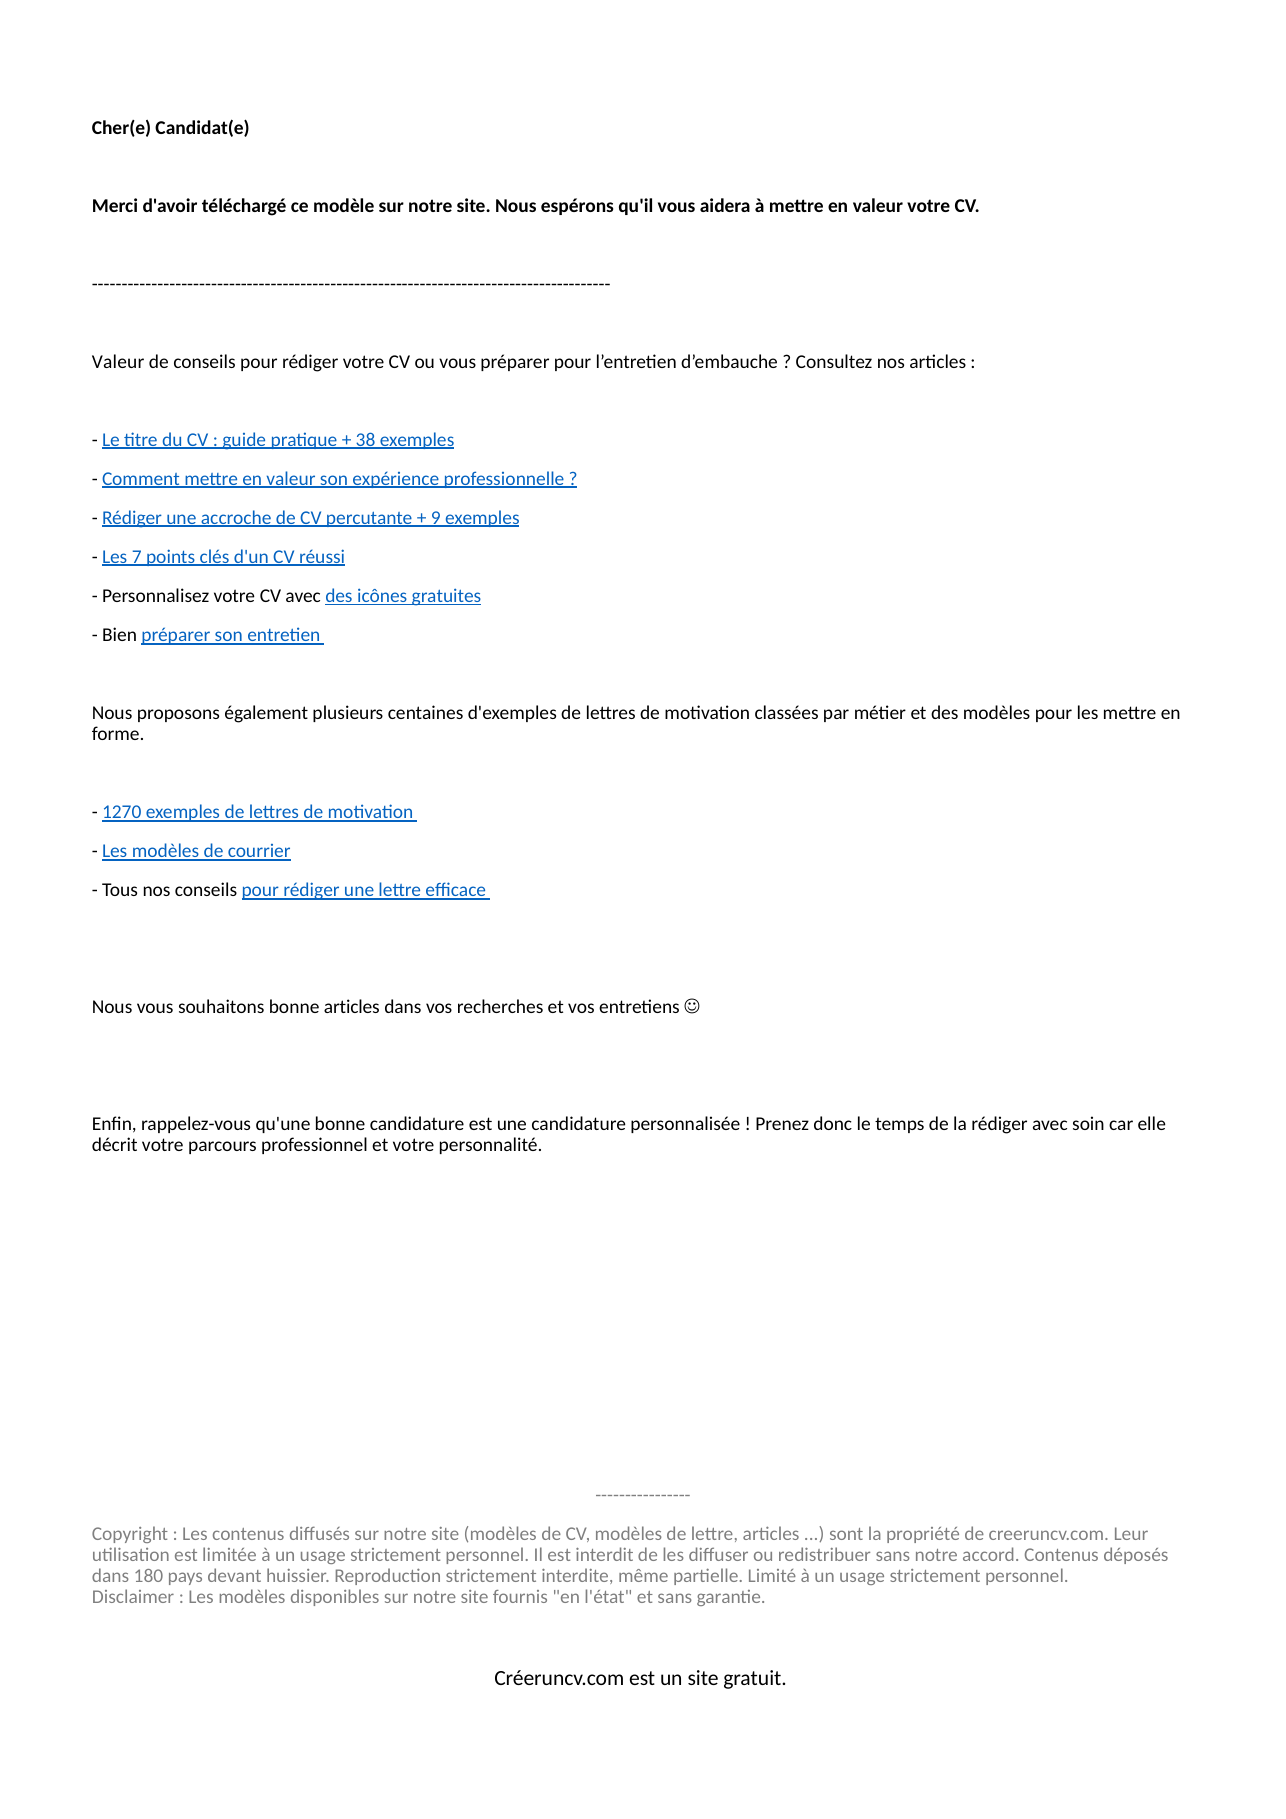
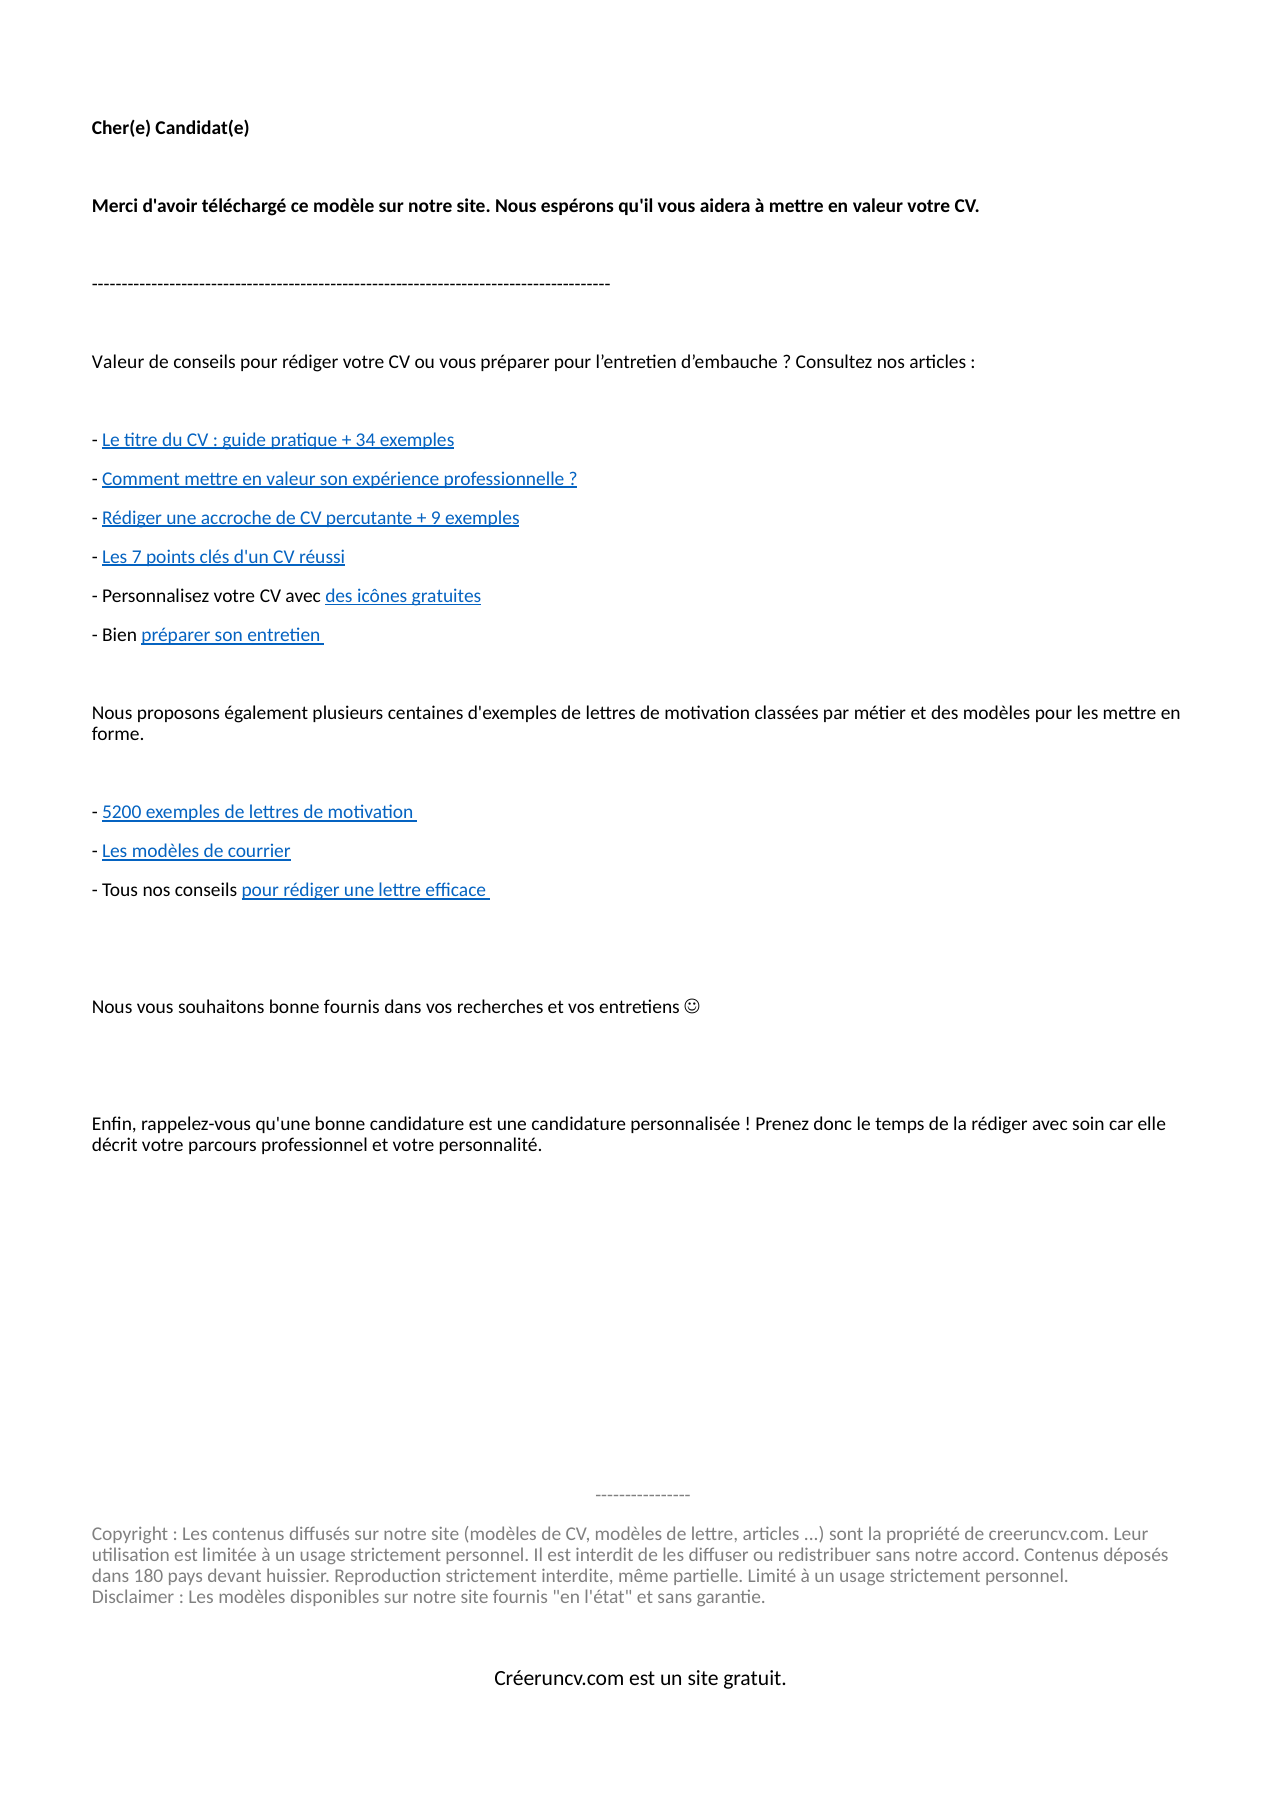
38: 38 -> 34
1270: 1270 -> 5200
bonne articles: articles -> fournis
